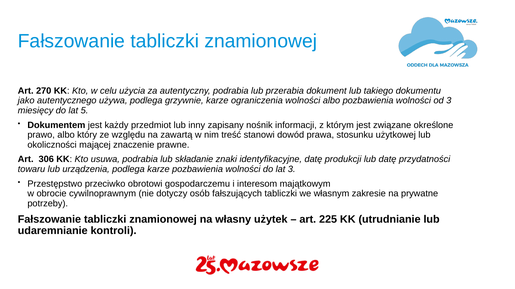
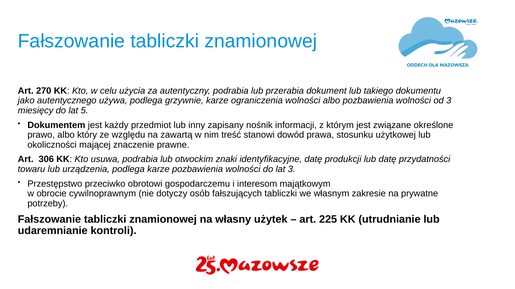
składanie: składanie -> otwockim
